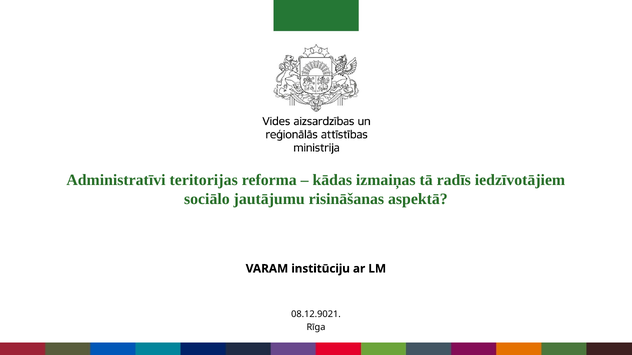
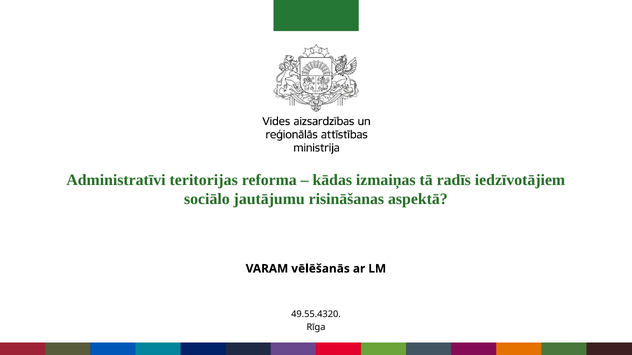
institūciju: institūciju -> vēlēšanās
08.12.9021: 08.12.9021 -> 49.55.4320
